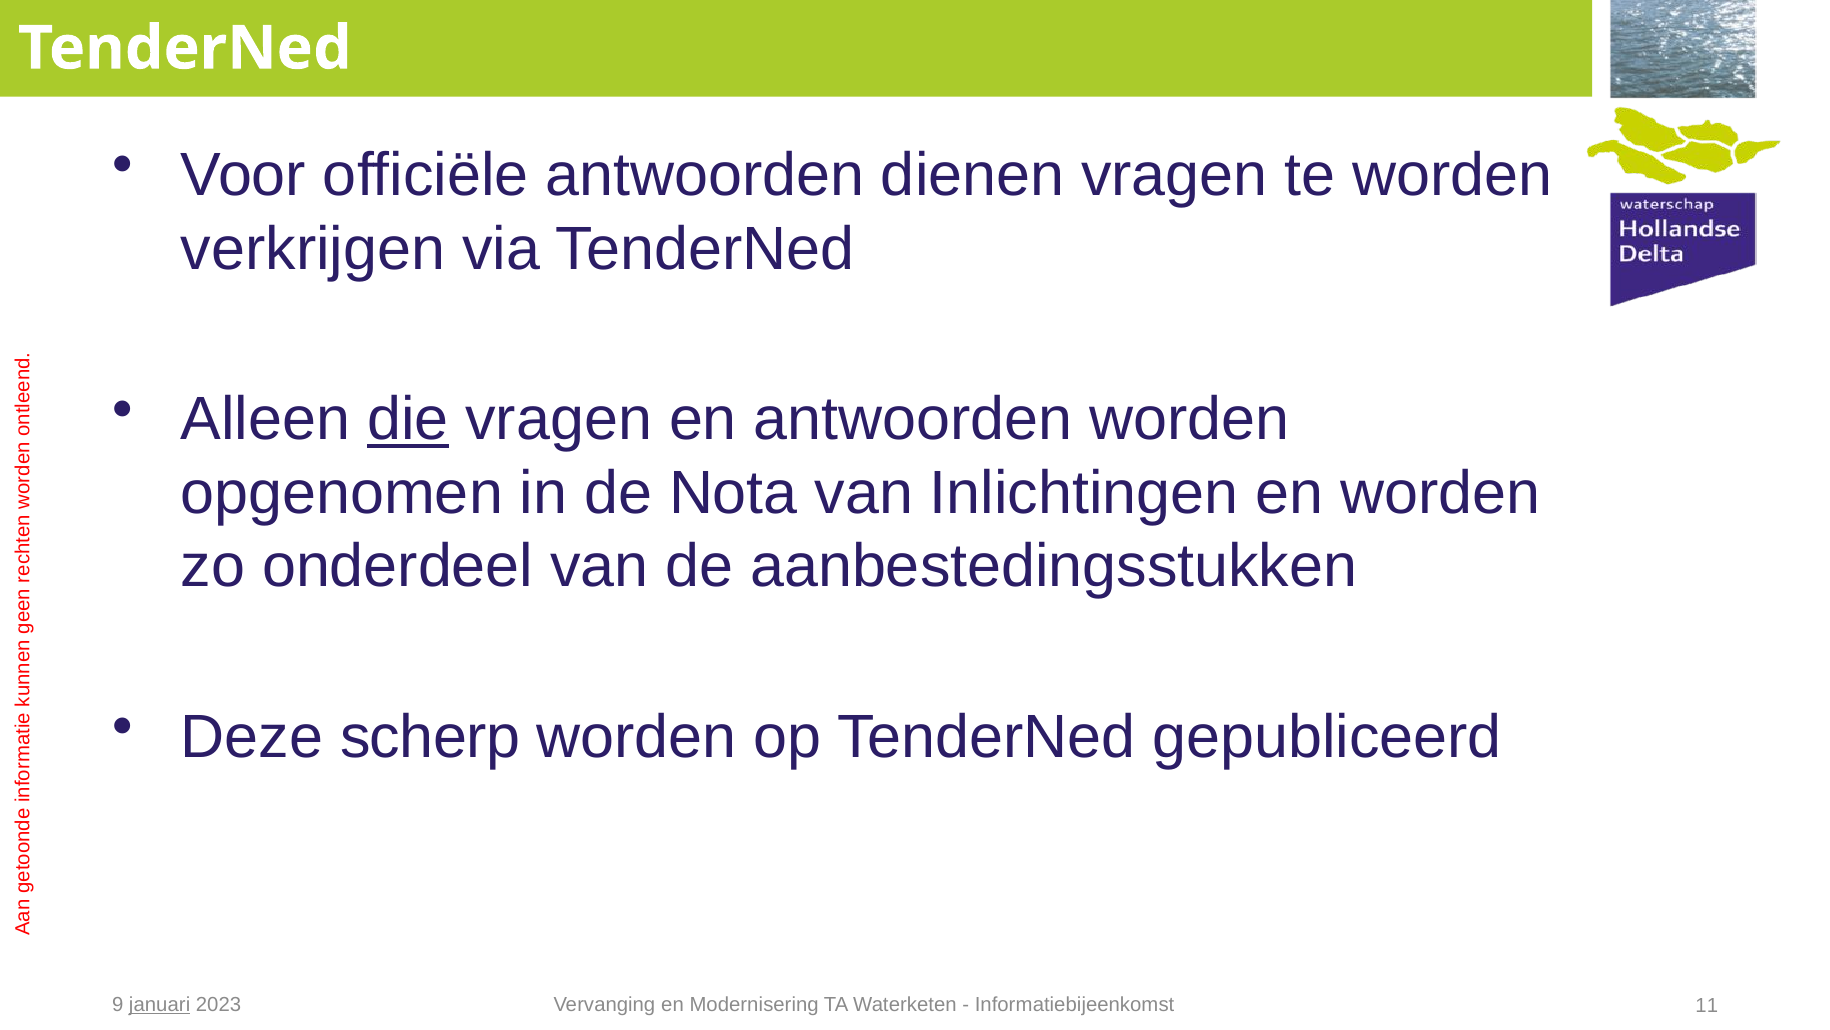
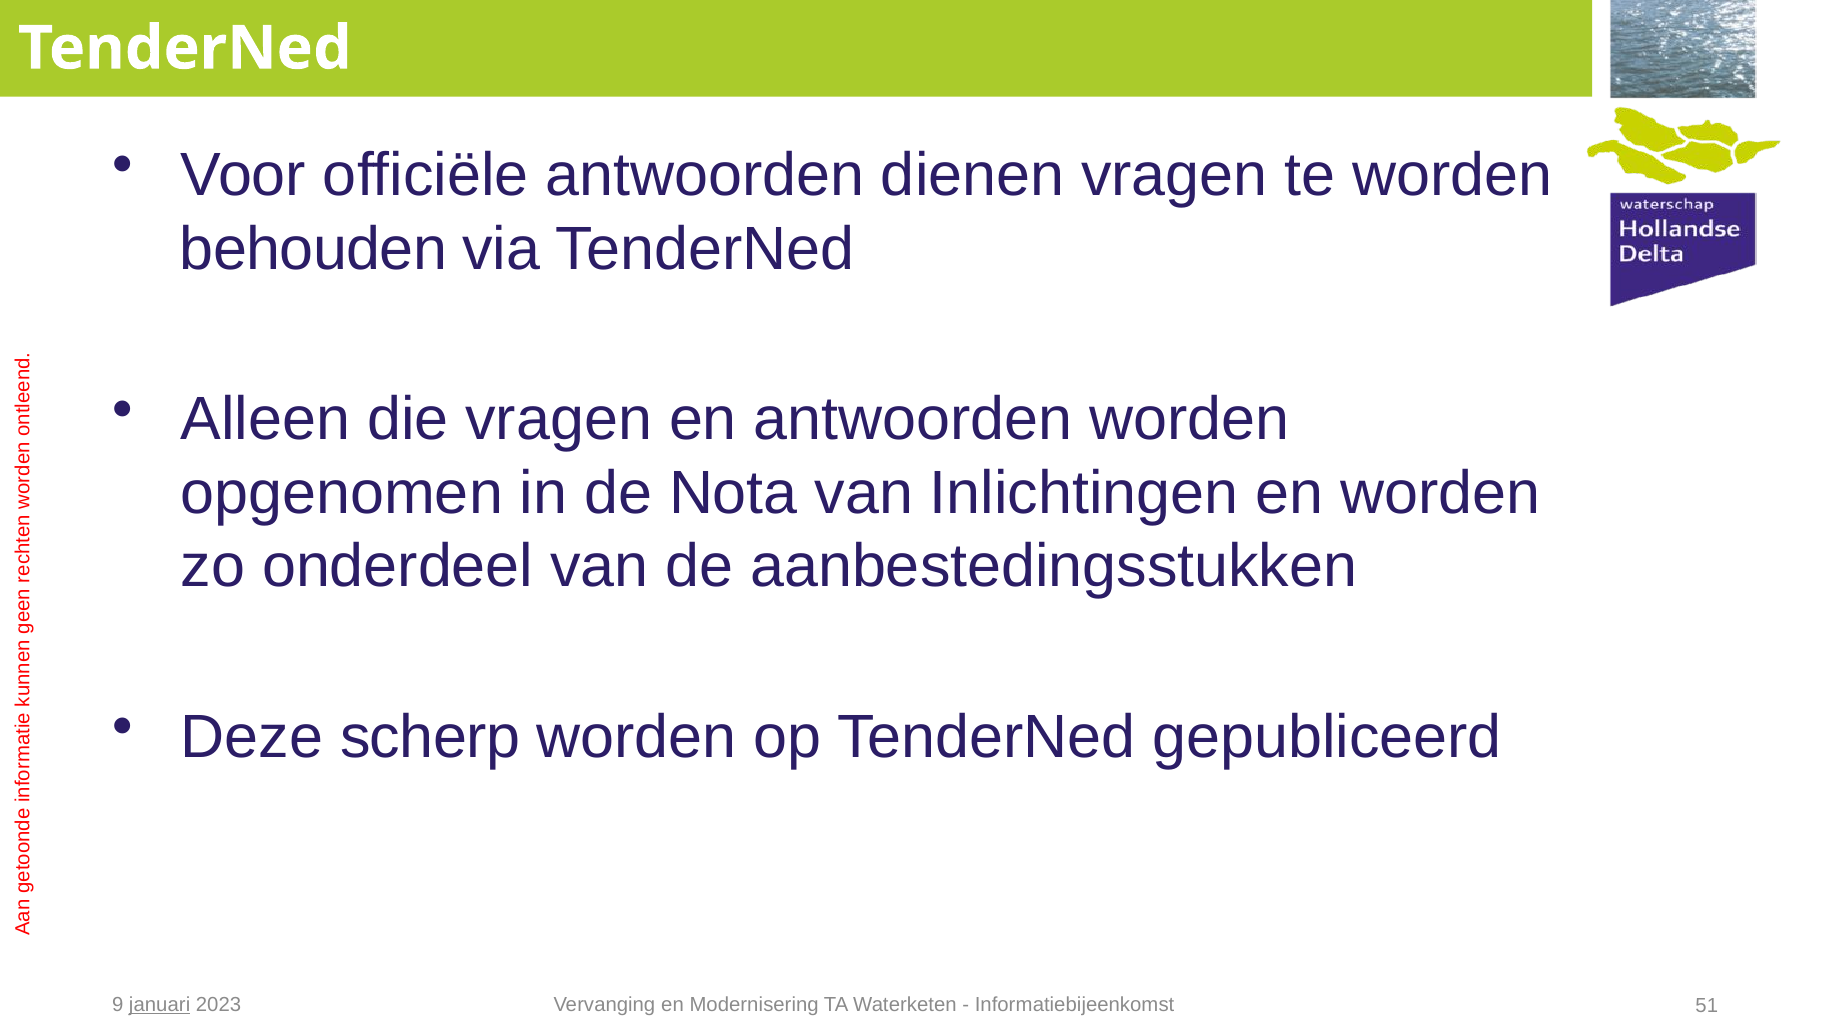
verkrijgen: verkrijgen -> behouden
die underline: present -> none
11: 11 -> 51
